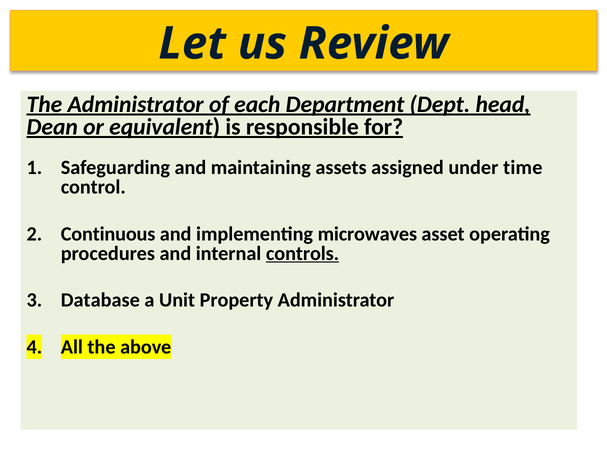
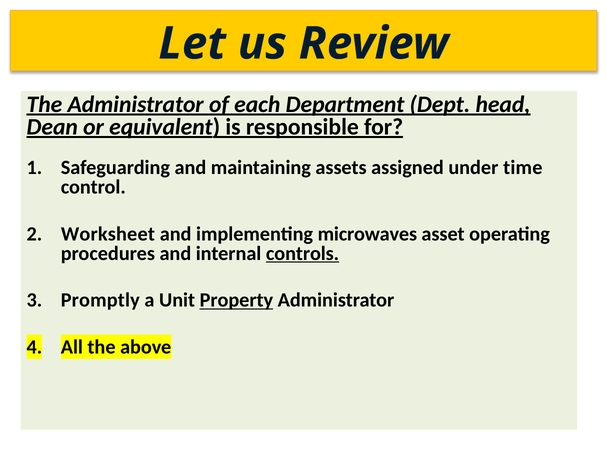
Continuous: Continuous -> Worksheet
Database: Database -> Promptly
Property underline: none -> present
